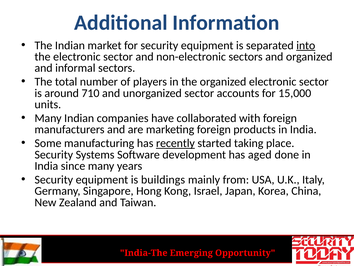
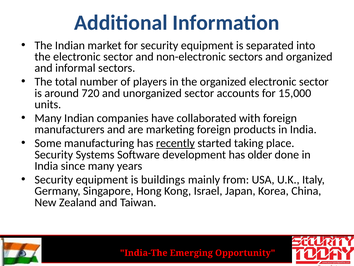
into underline: present -> none
710: 710 -> 720
aged: aged -> older
